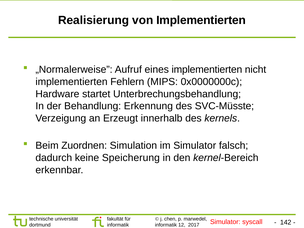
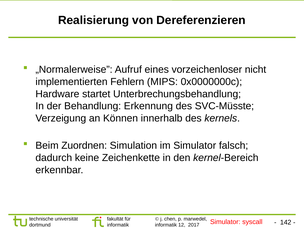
von Implementierten: Implementierten -> Dereferenzieren
eines implementierten: implementierten -> vorzeichenloser
Erzeugt: Erzeugt -> Können
Speicherung: Speicherung -> Zeichenkette
